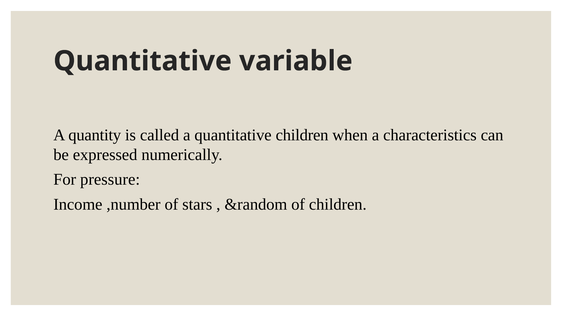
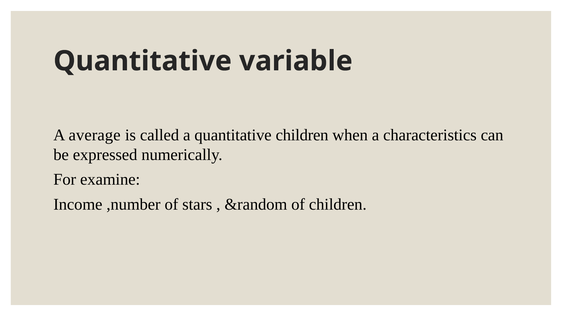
quantity: quantity -> average
pressure: pressure -> examine
